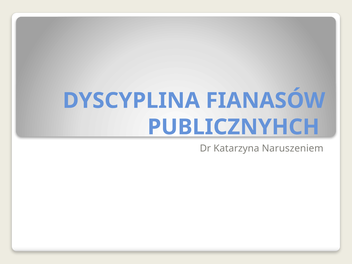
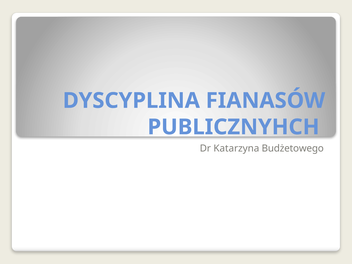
Naruszeniem: Naruszeniem -> Budżetowego
